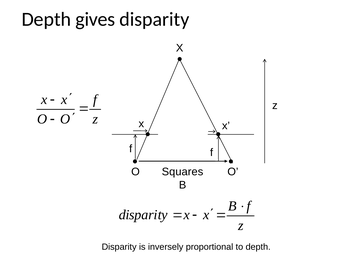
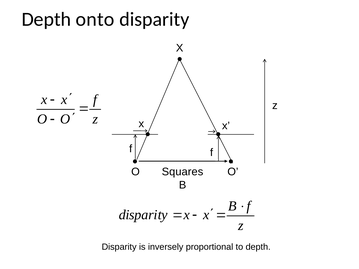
gives: gives -> onto
